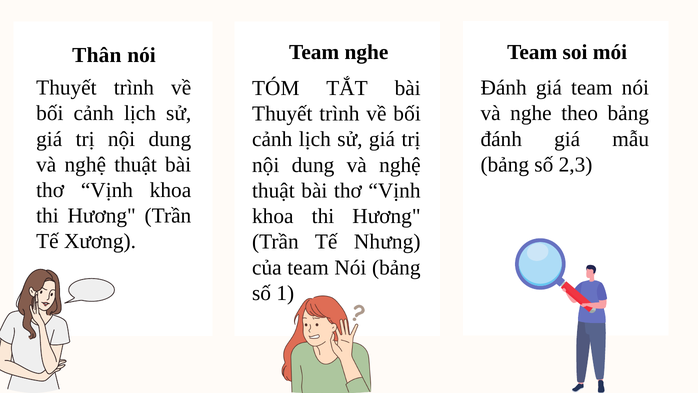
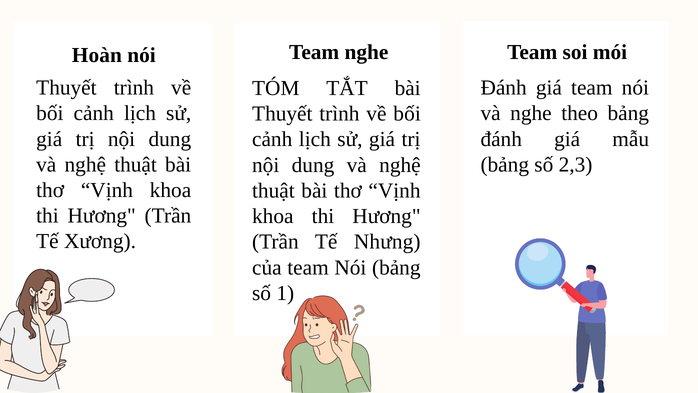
Thân: Thân -> Hoàn
